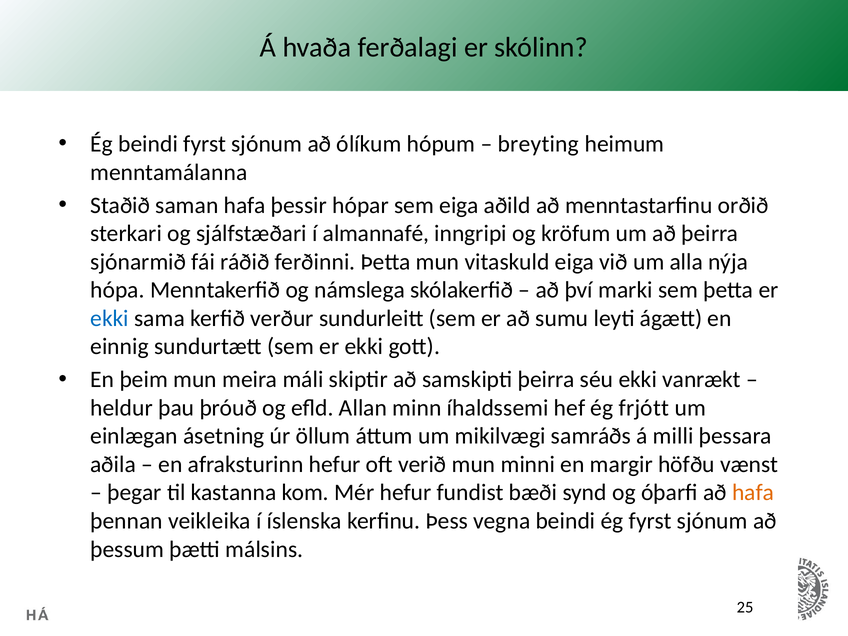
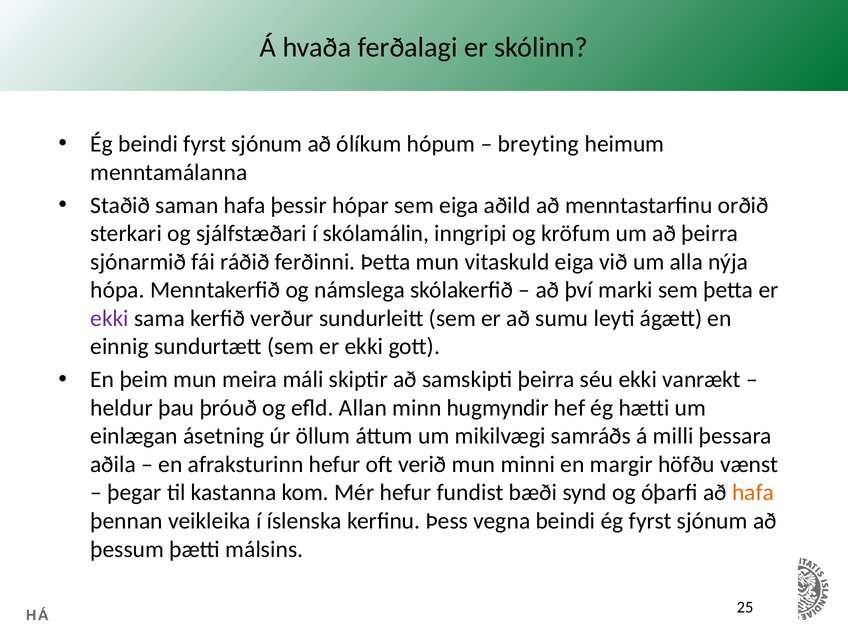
almannafé: almannafé -> skólamálin
ekki at (110, 318) colour: blue -> purple
íhaldssemi: íhaldssemi -> hugmyndir
frjótt: frjótt -> hætti
